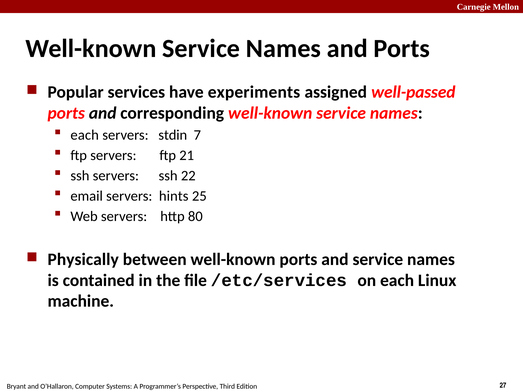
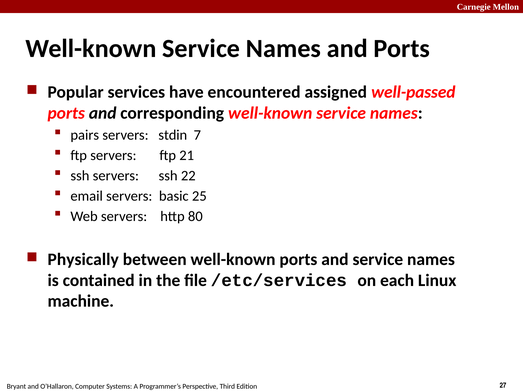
experiments: experiments -> encountered
each at (85, 135): each -> pairs
hints: hints -> basic
